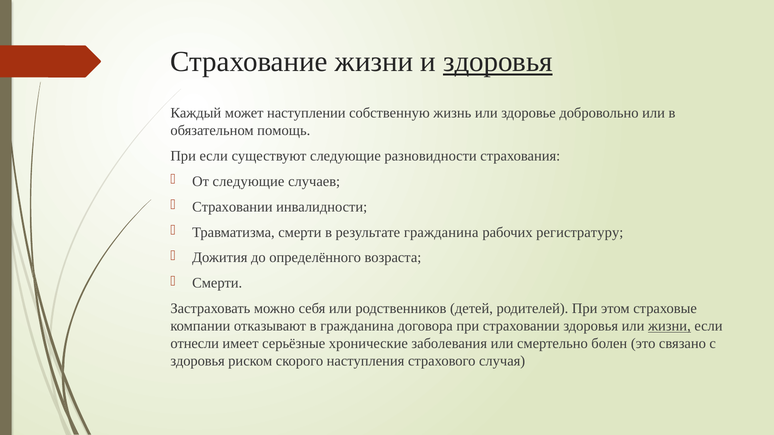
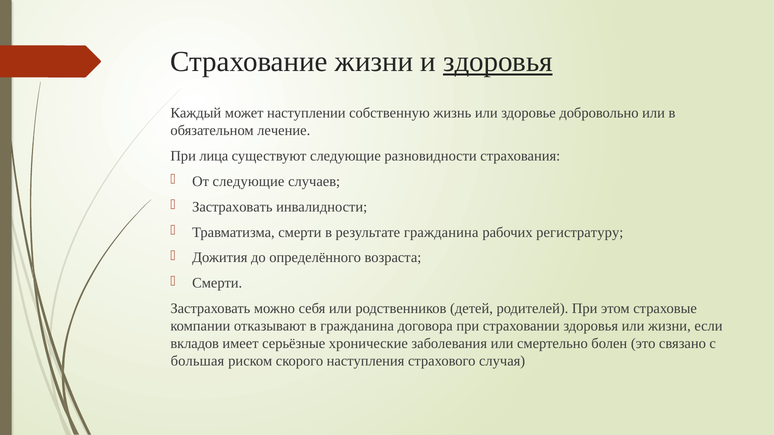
помощь: помощь -> лечение
При если: если -> лица
Страховании at (232, 207): Страховании -> Застраховать
жизни at (669, 326) underline: present -> none
отнесли: отнесли -> вкладов
здоровья at (198, 361): здоровья -> большая
